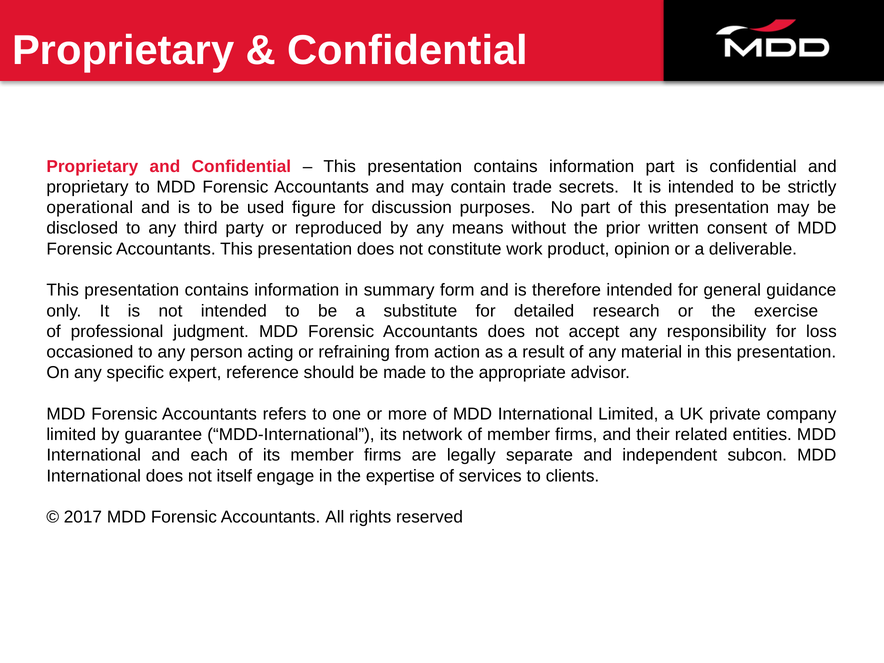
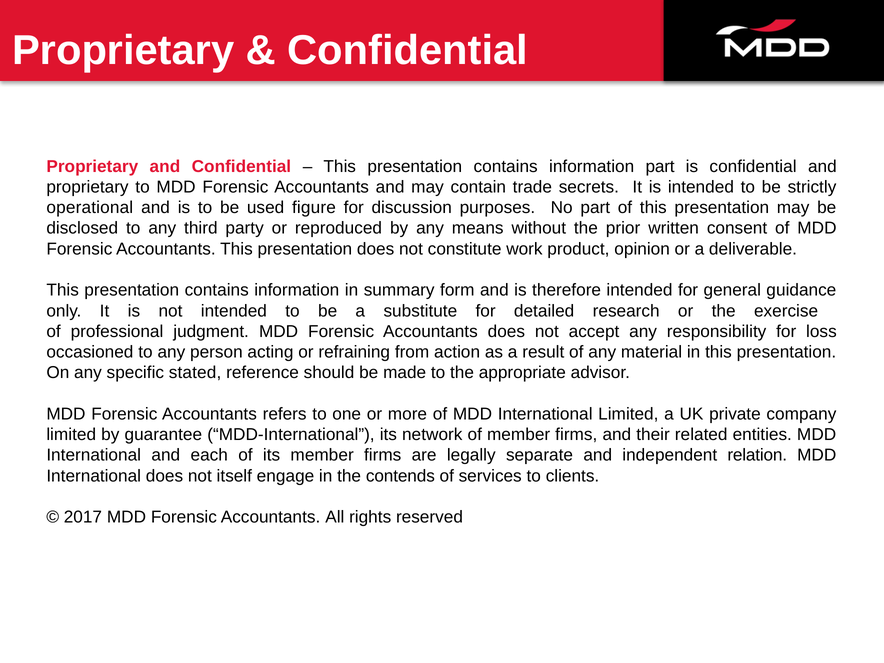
expert: expert -> stated
subcon: subcon -> relation
expertise: expertise -> contends
